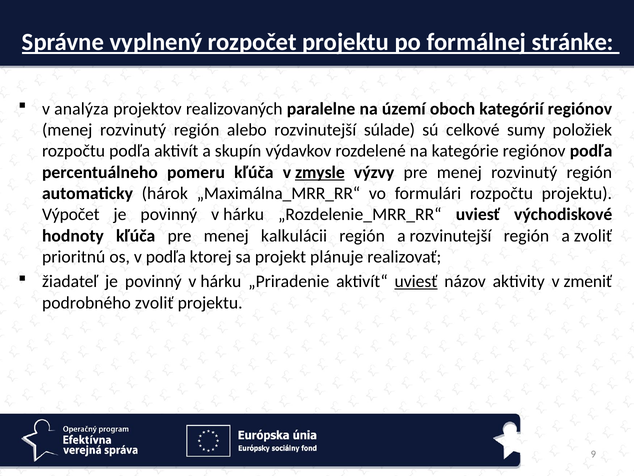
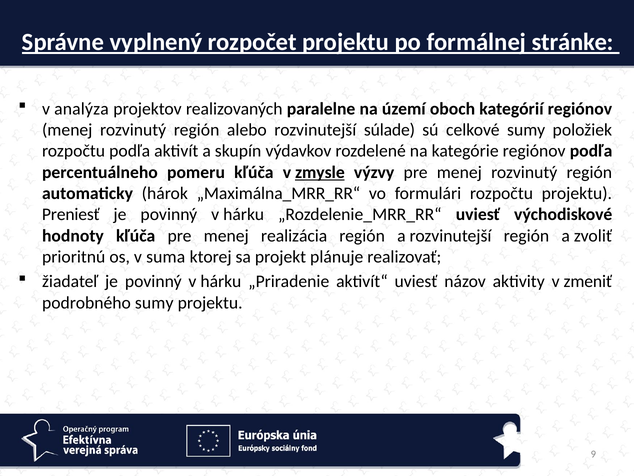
Výpočet: Výpočet -> Preniesť
kalkulácii: kalkulácii -> realizácia
v podľa: podľa -> suma
uviesť at (416, 281) underline: present -> none
podrobného zvoliť: zvoliť -> sumy
